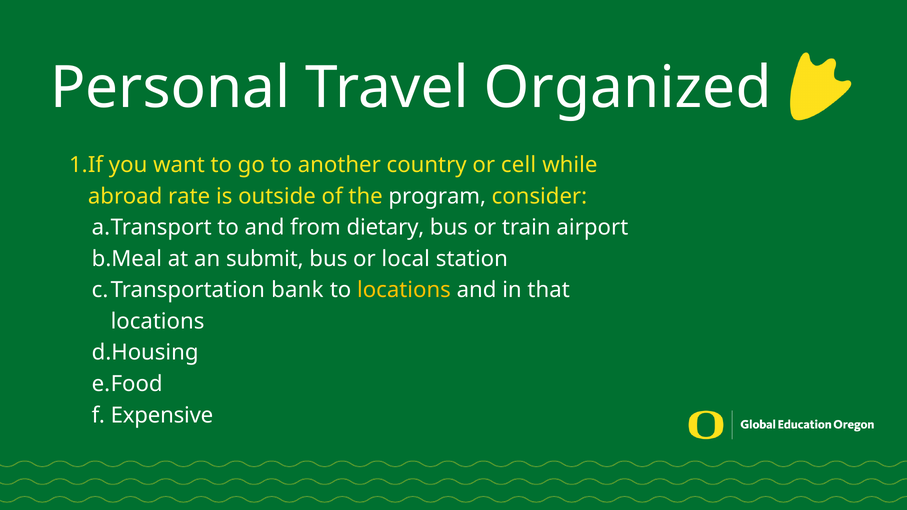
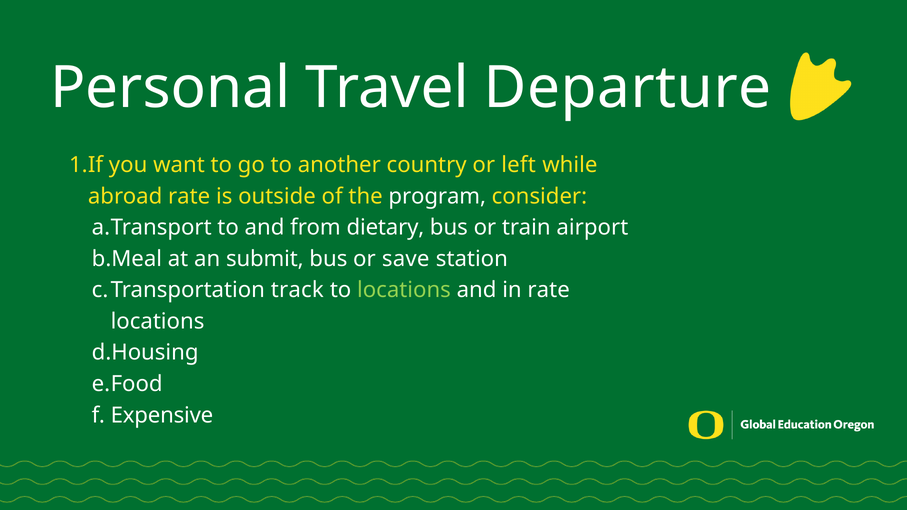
Organized: Organized -> Departure
cell: cell -> left
local: local -> save
bank: bank -> track
locations at (404, 290) colour: yellow -> light green
in that: that -> rate
